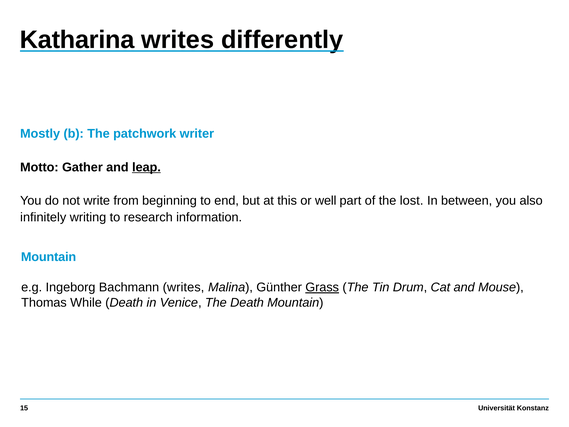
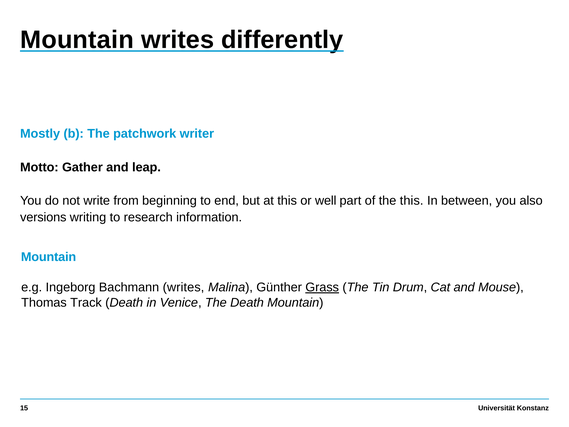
Katharina at (77, 40): Katharina -> Mountain
leap underline: present -> none
the lost: lost -> this
infinitely: infinitely -> versions
While: While -> Track
